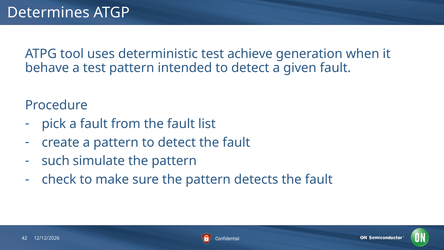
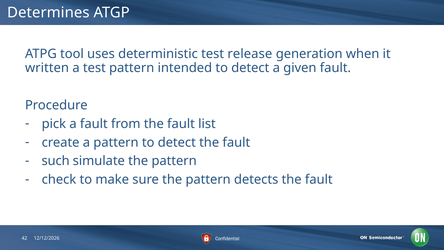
achieve: achieve -> release
behave: behave -> written
